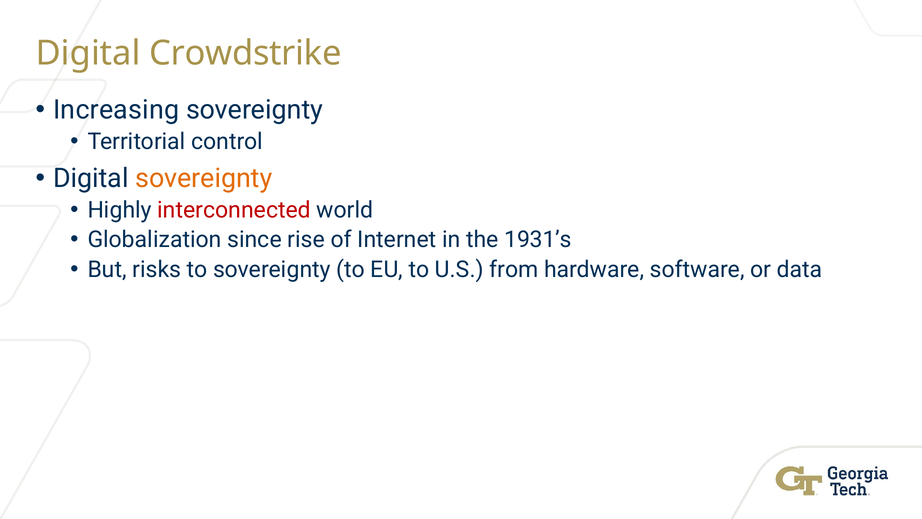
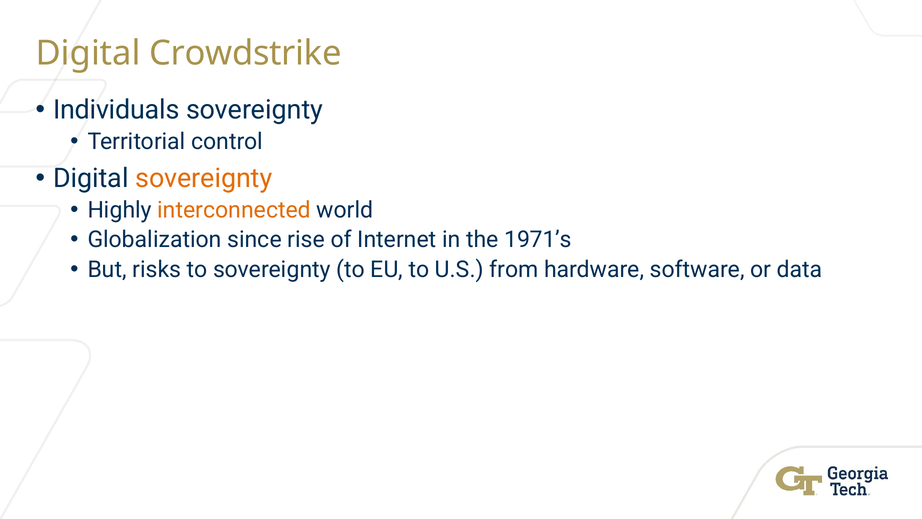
Increasing: Increasing -> Individuals
interconnected colour: red -> orange
1931’s: 1931’s -> 1971’s
